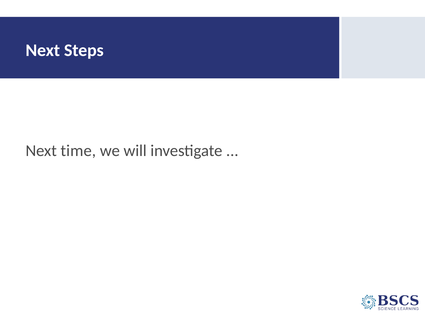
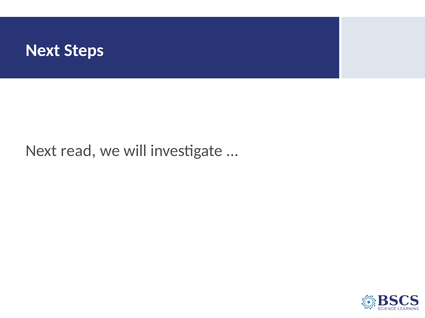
time: time -> read
